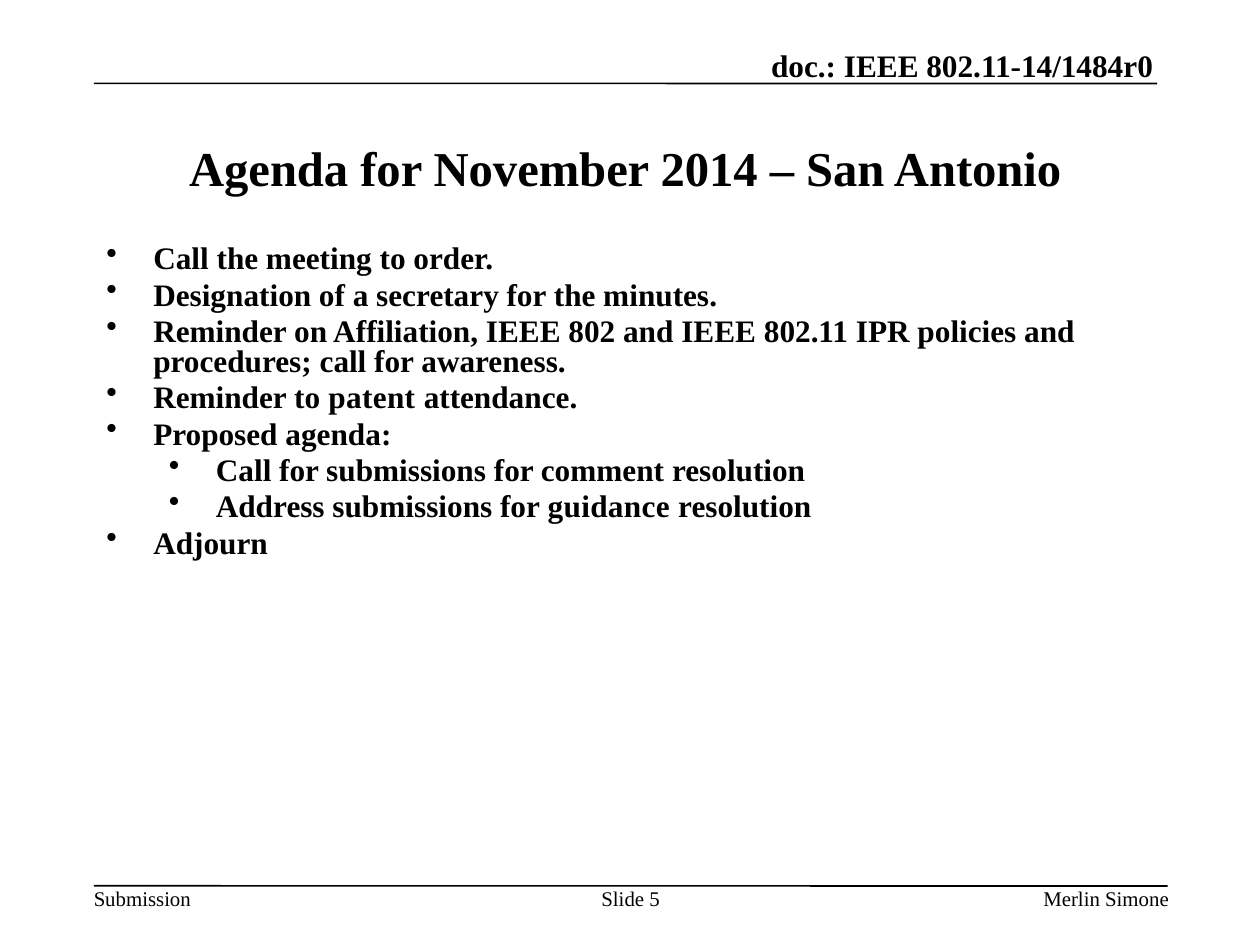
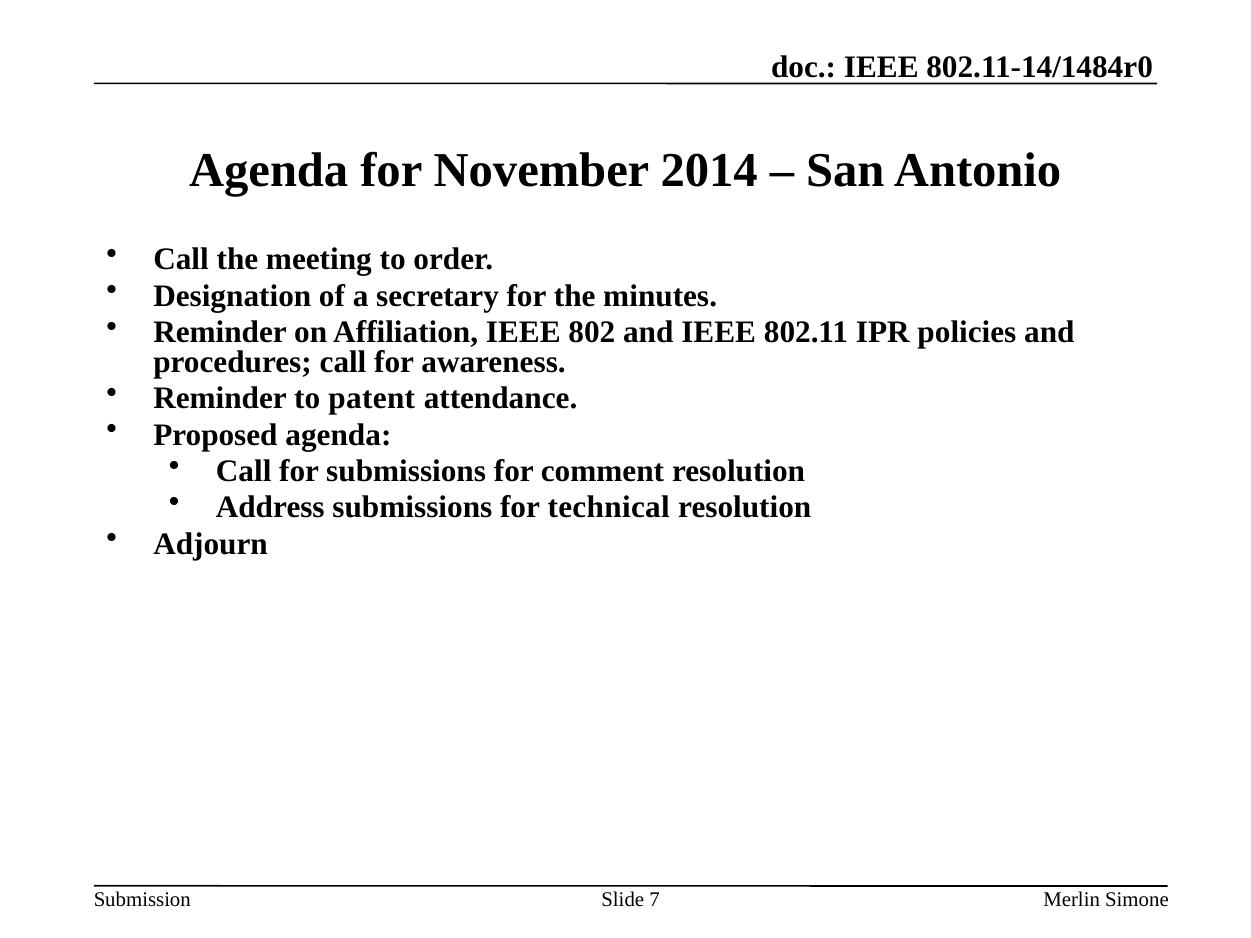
guidance: guidance -> technical
5: 5 -> 7
